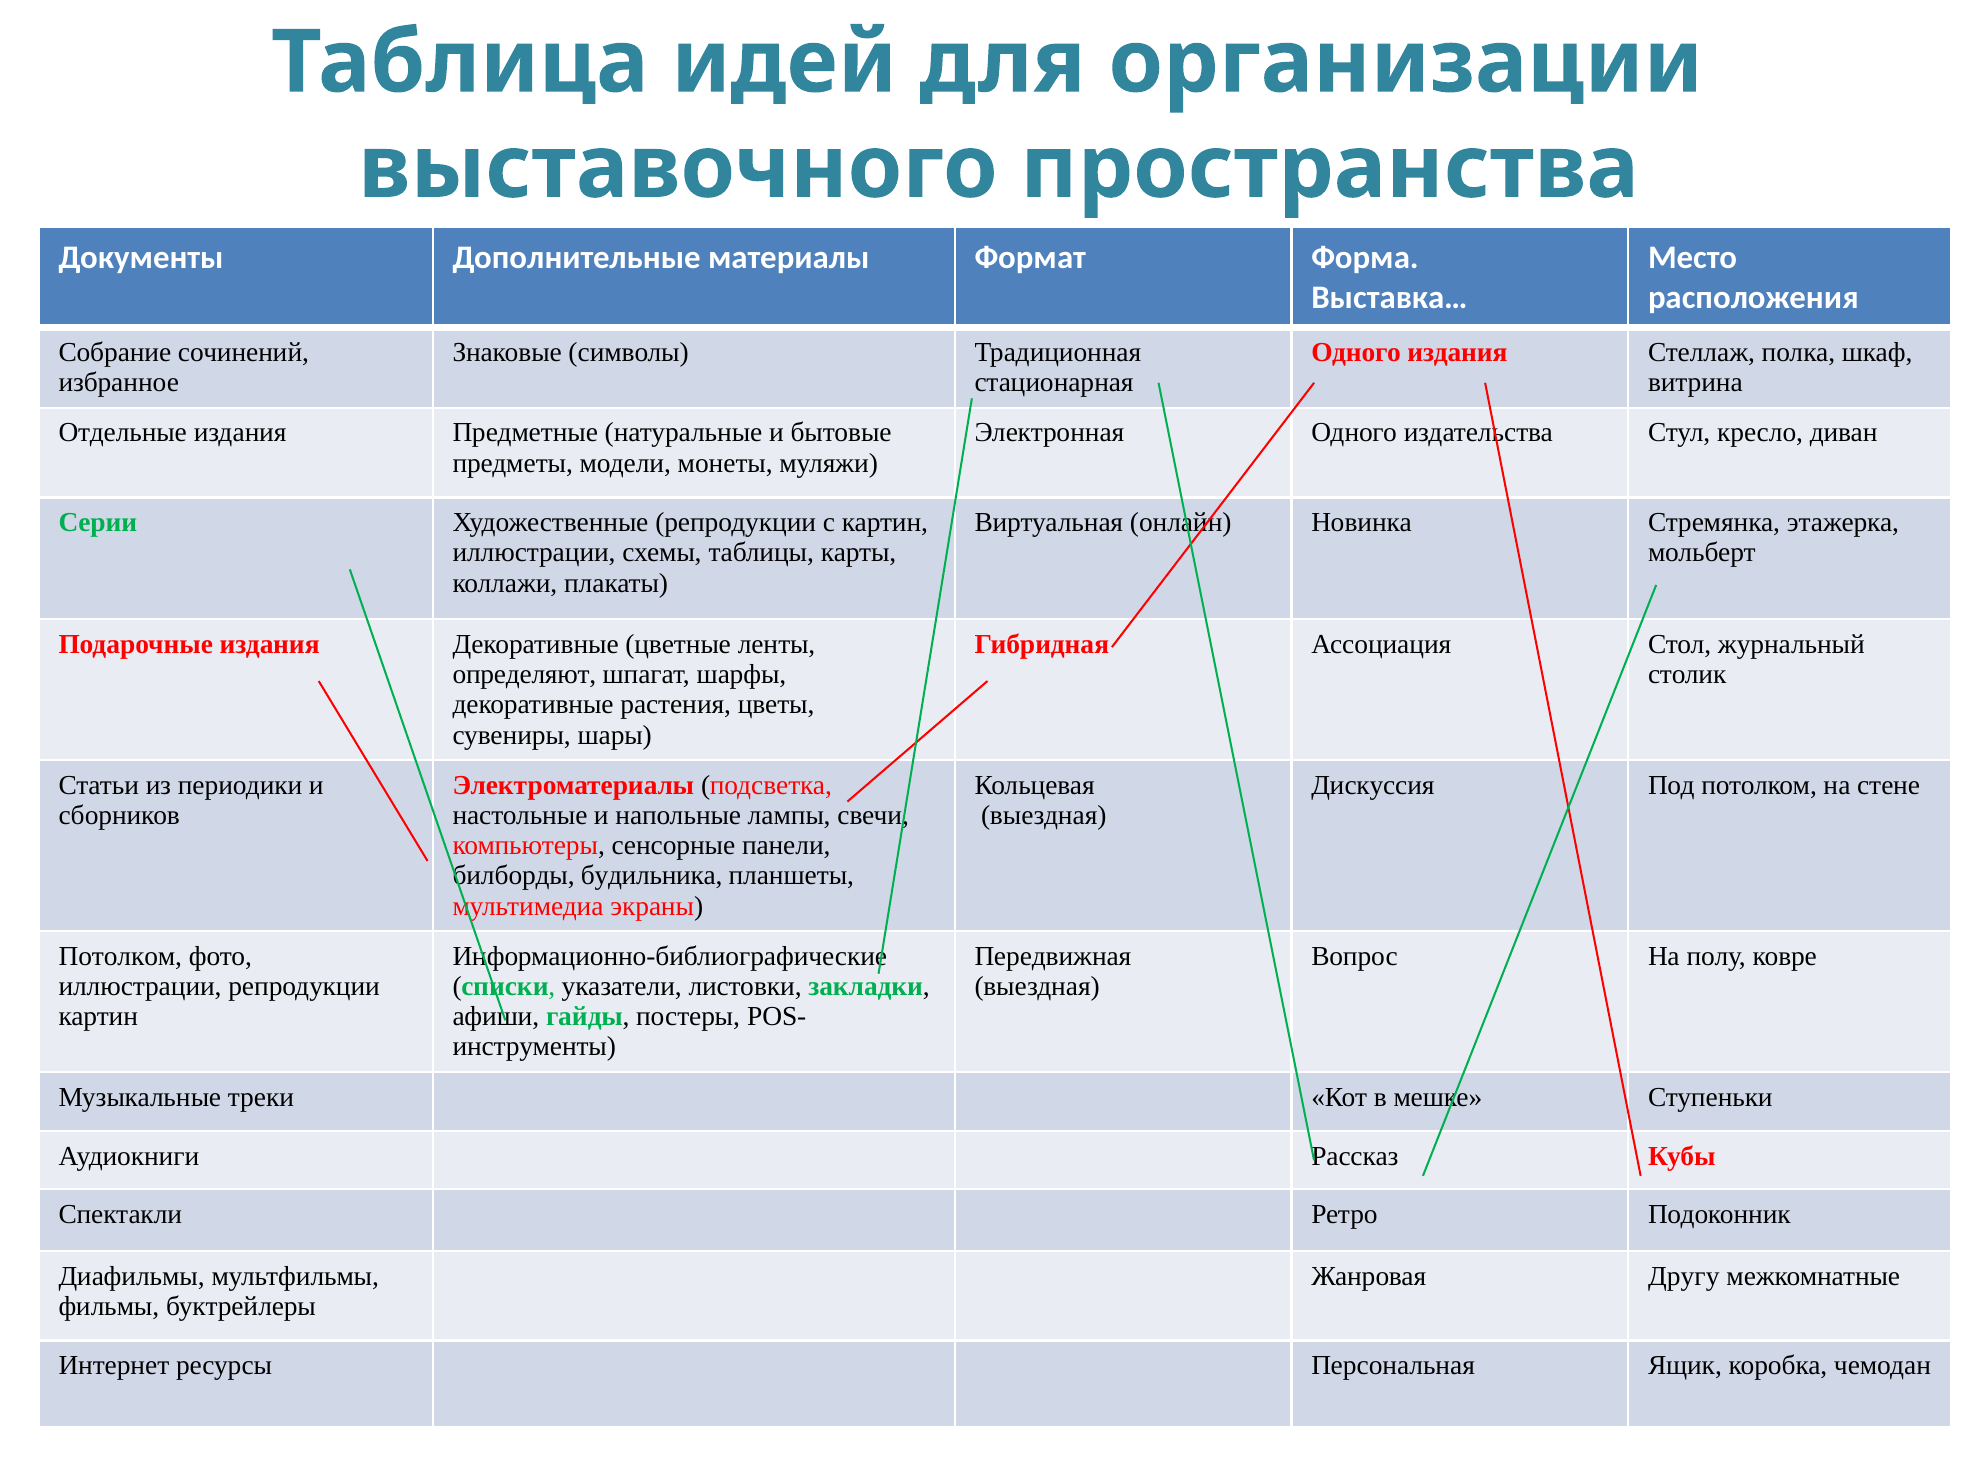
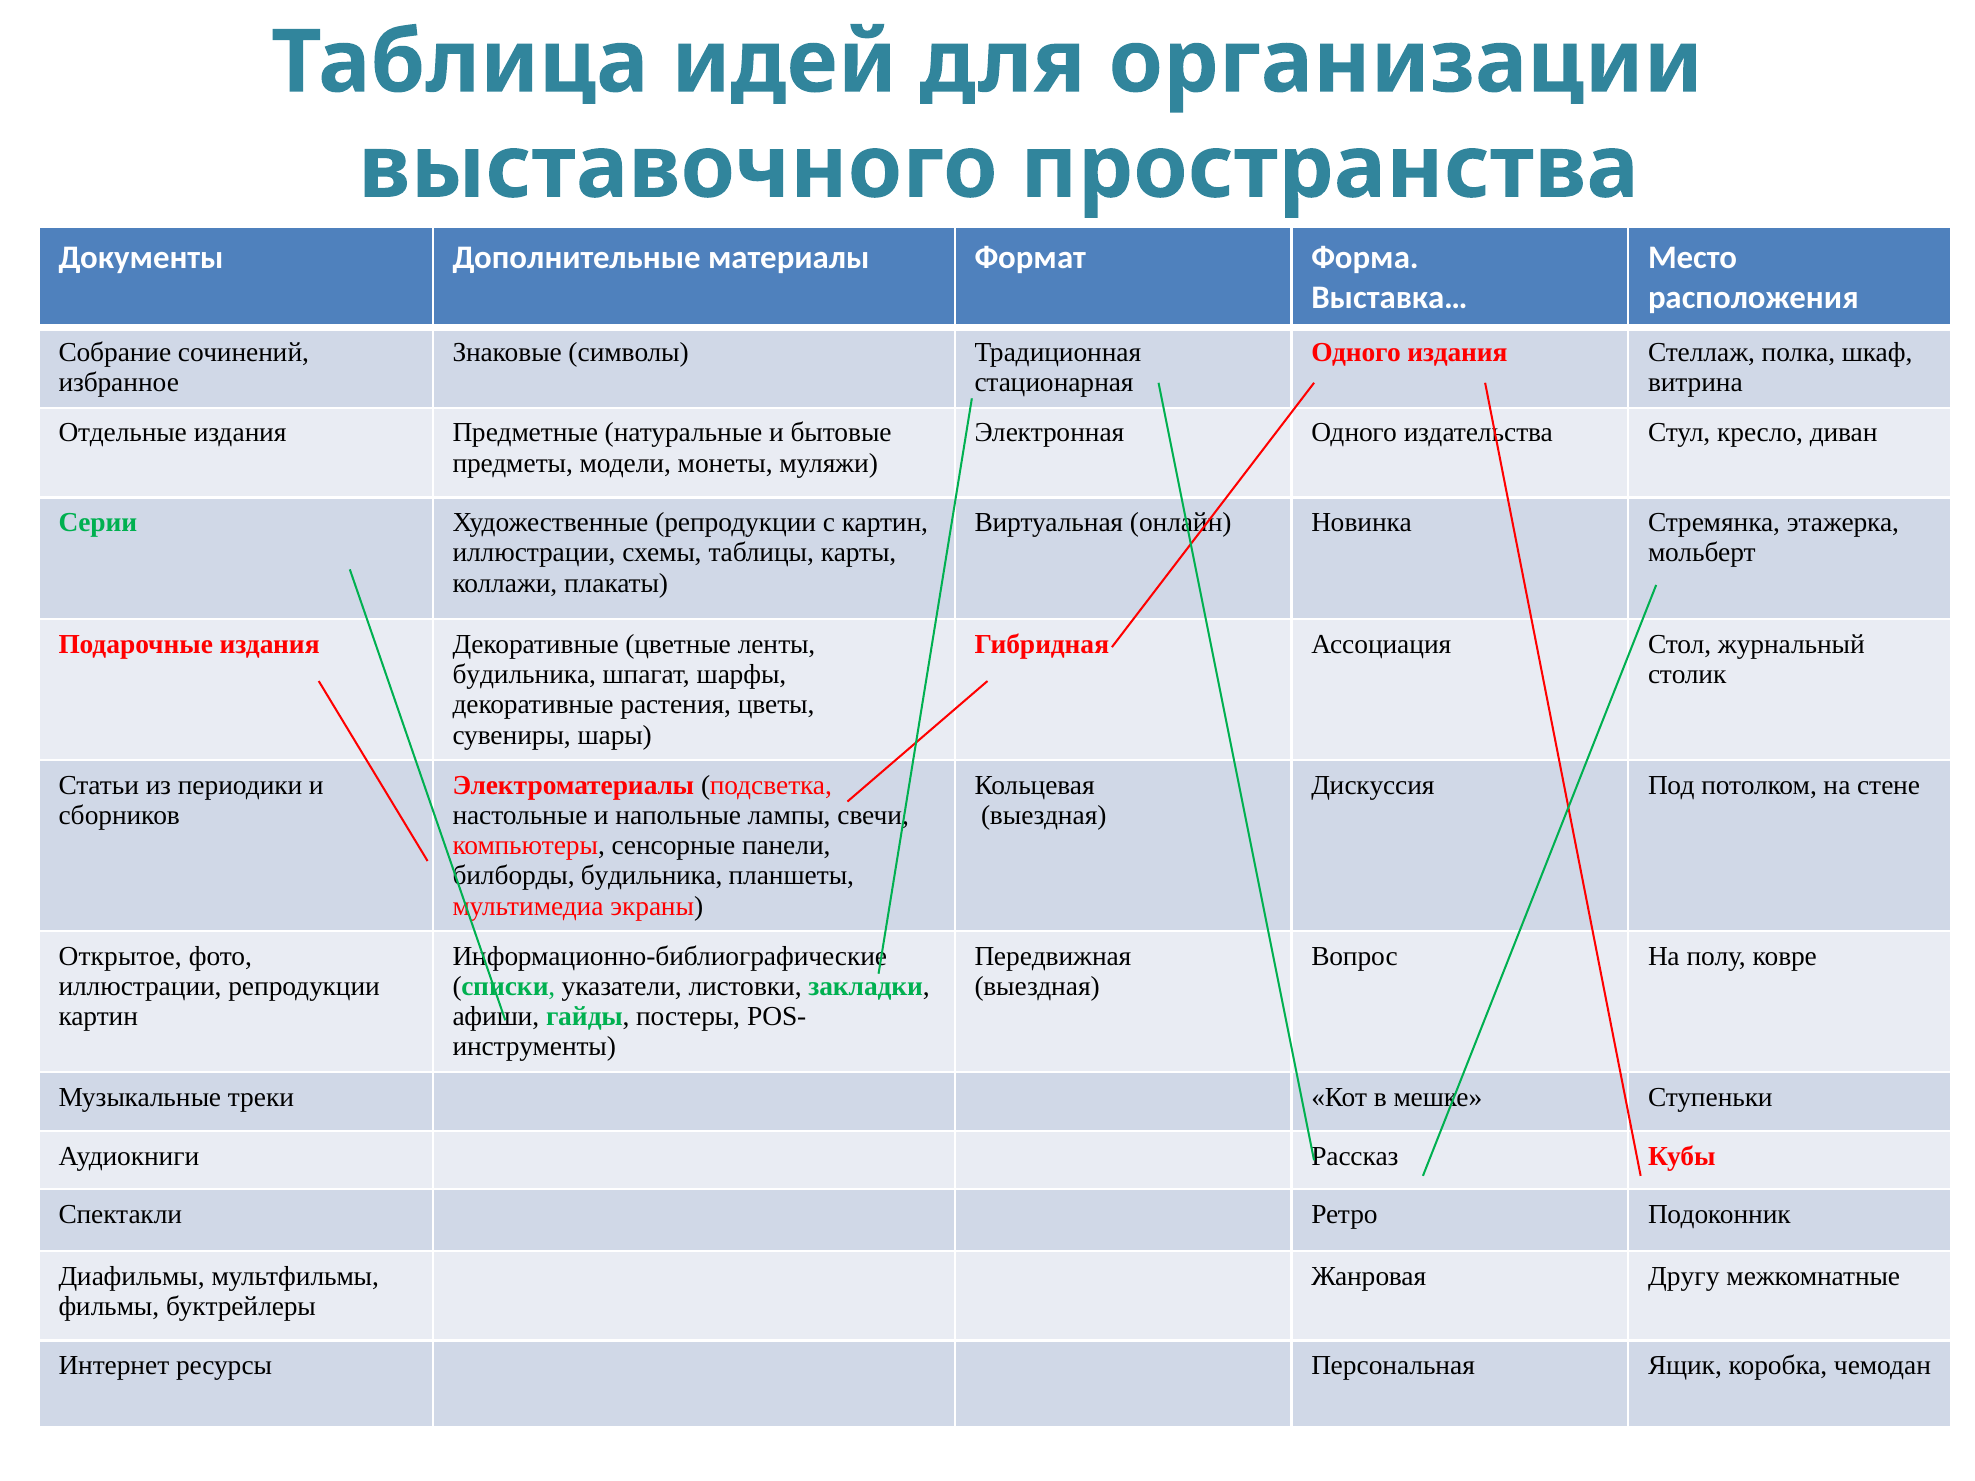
определяют at (524, 675): определяют -> будильника
Потолком at (120, 956): Потолком -> Открытое
